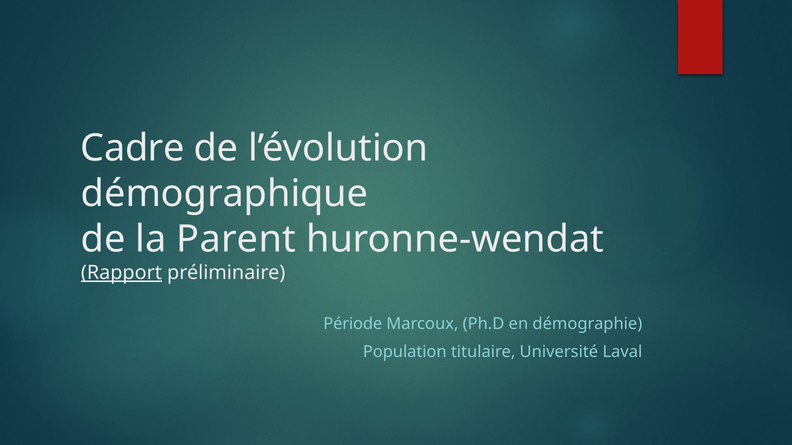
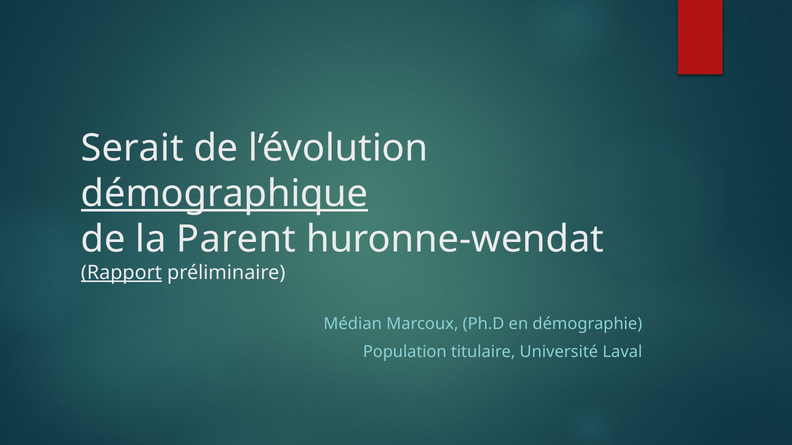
Cadre: Cadre -> Serait
démographique underline: none -> present
Période: Période -> Médian
